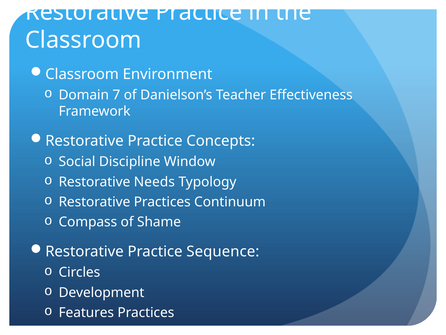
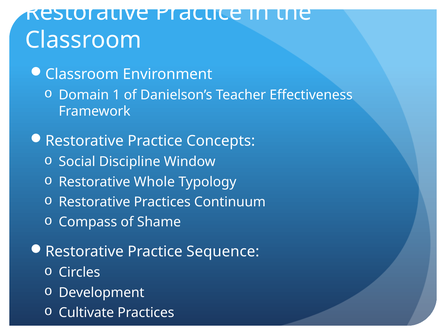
7: 7 -> 1
Needs: Needs -> Whole
Features: Features -> Cultivate
